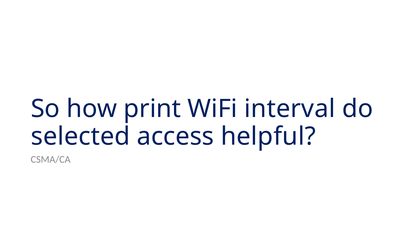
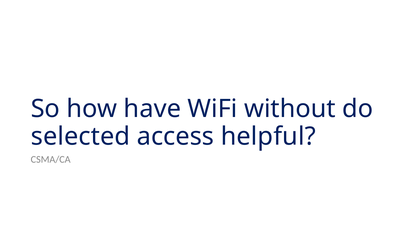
print: print -> have
interval: interval -> without
